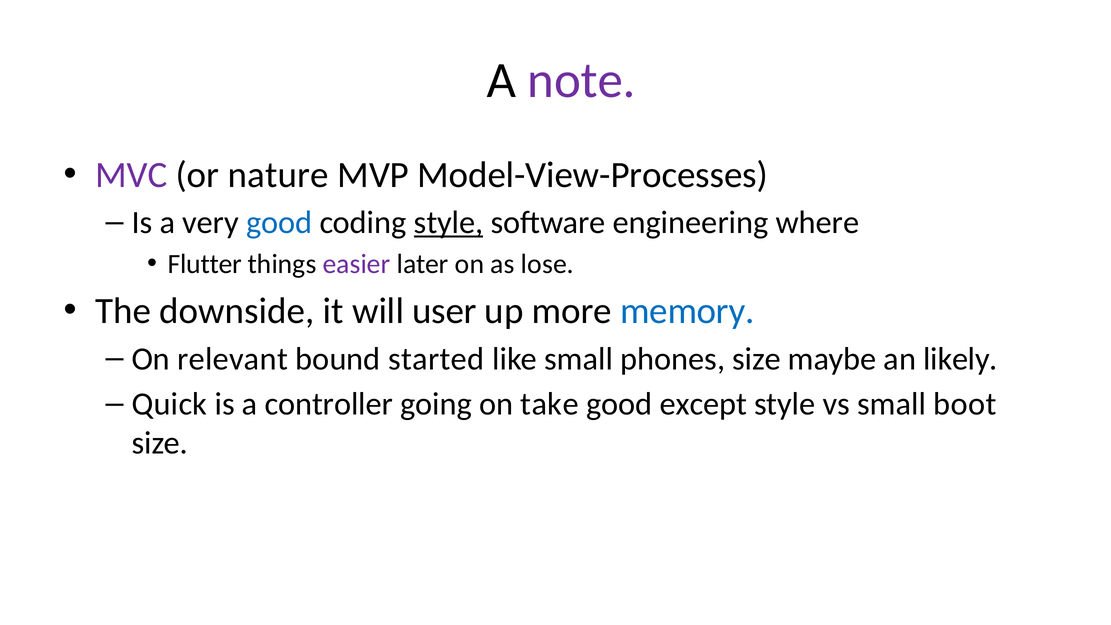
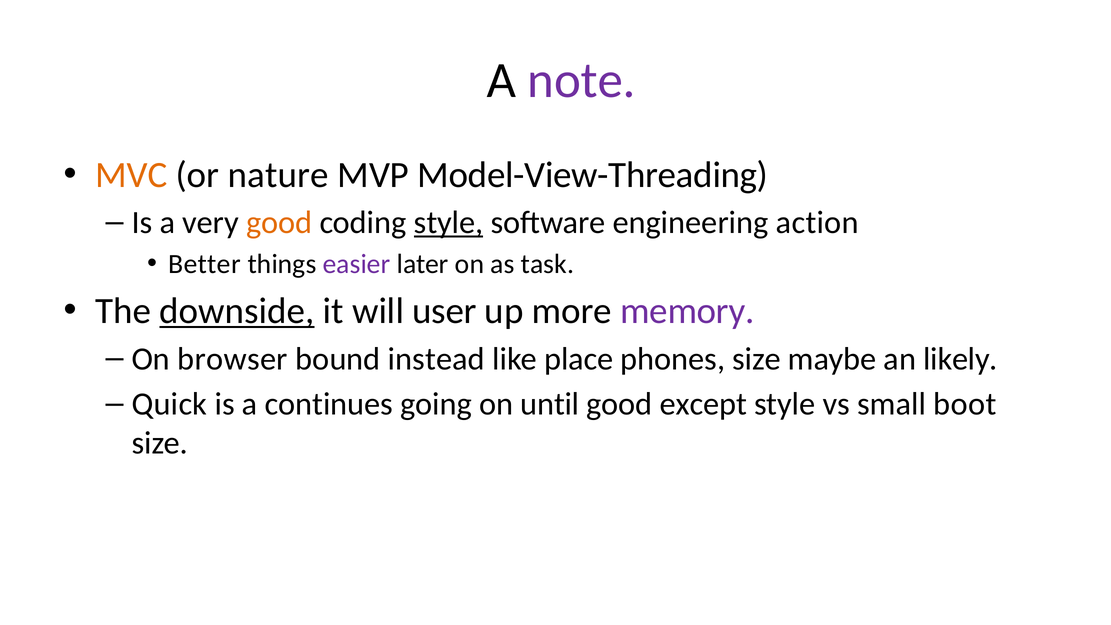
MVC colour: purple -> orange
Model-View-Processes: Model-View-Processes -> Model-View-Threading
good at (279, 223) colour: blue -> orange
where: where -> action
Flutter: Flutter -> Better
lose: lose -> task
downside underline: none -> present
memory colour: blue -> purple
relevant: relevant -> browser
started: started -> instead
like small: small -> place
controller: controller -> continues
take: take -> until
